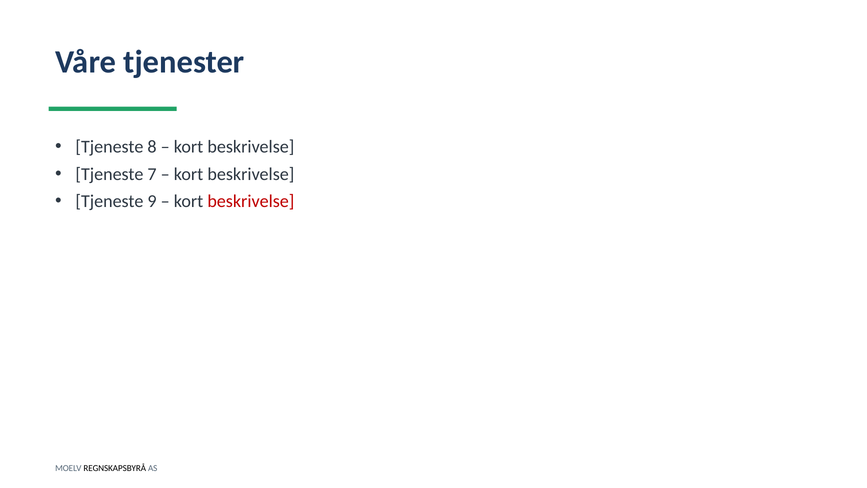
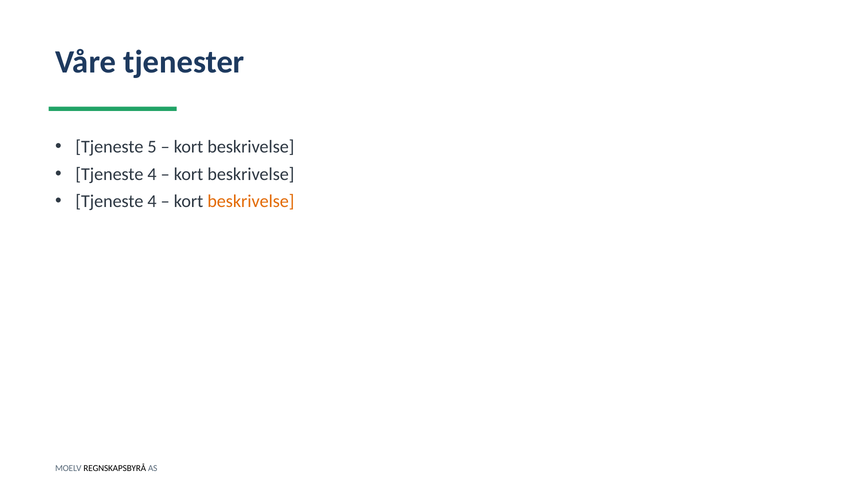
8: 8 -> 5
7 at (152, 174): 7 -> 4
9 at (152, 201): 9 -> 4
beskrivelse at (251, 201) colour: red -> orange
